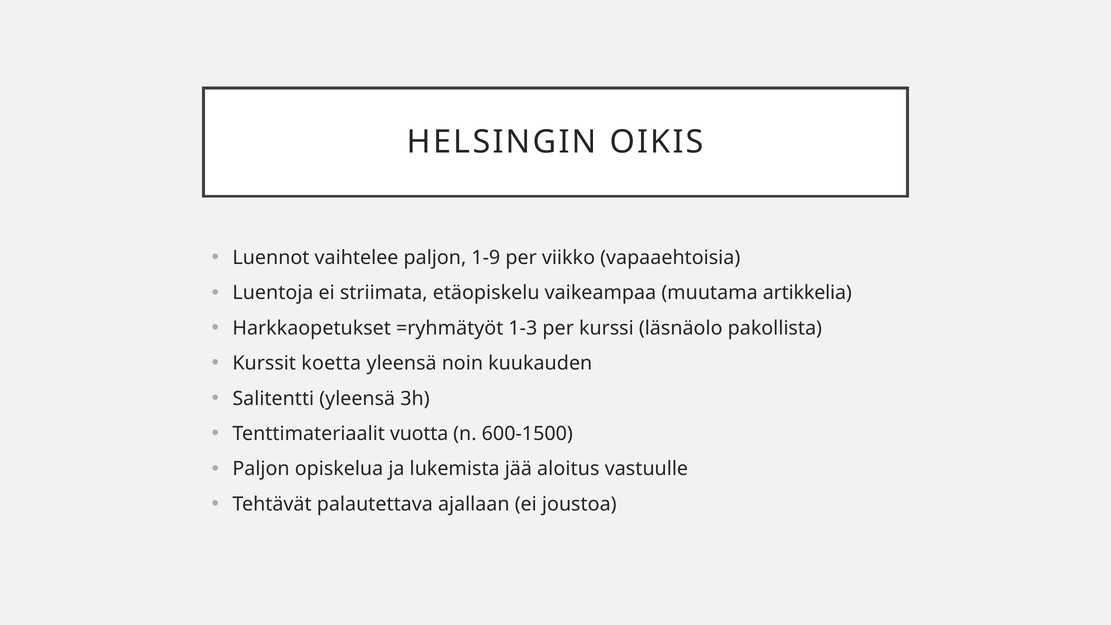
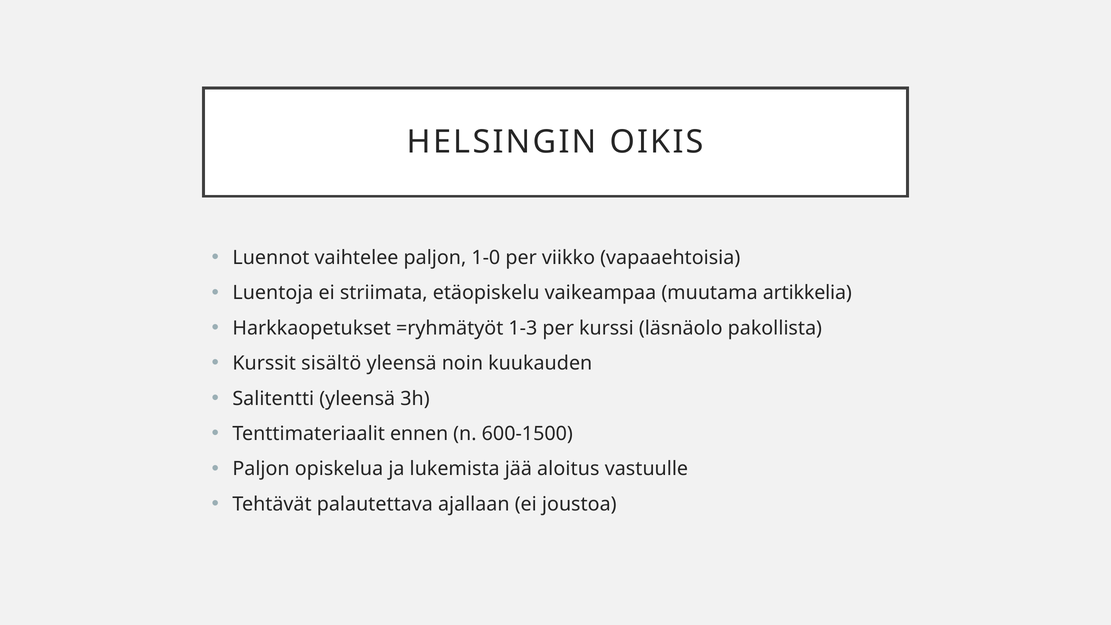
1-9: 1-9 -> 1-0
koetta: koetta -> sisältö
vuotta: vuotta -> ennen
